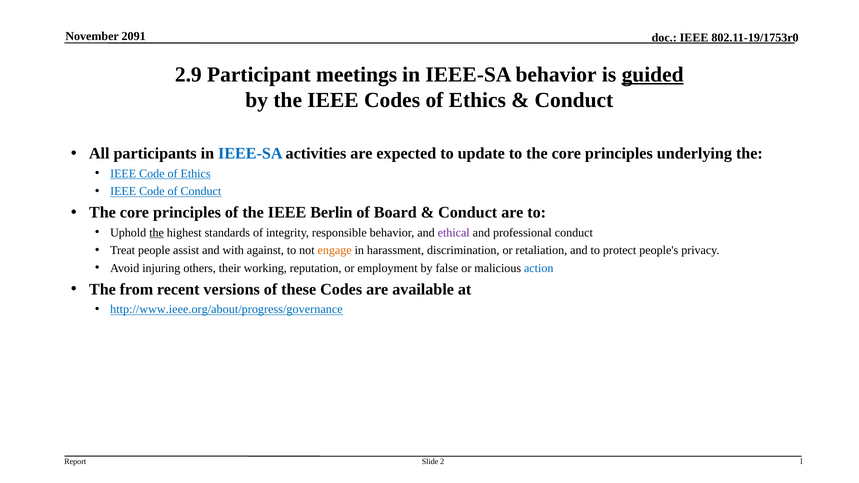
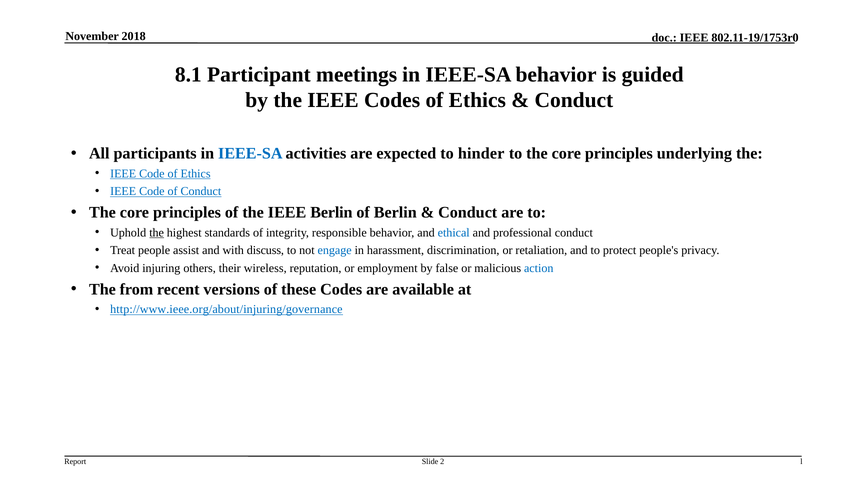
2091: 2091 -> 2018
2.9: 2.9 -> 8.1
guided underline: present -> none
update: update -> hinder
of Board: Board -> Berlin
ethical colour: purple -> blue
against: against -> discuss
engage colour: orange -> blue
working: working -> wireless
http://www.ieee.org/about/progress/governance: http://www.ieee.org/about/progress/governance -> http://www.ieee.org/about/injuring/governance
